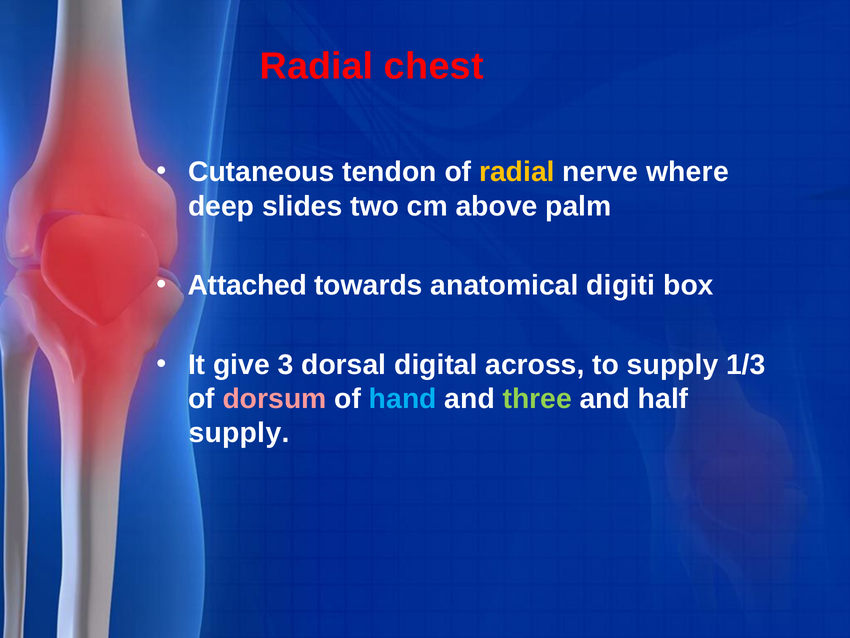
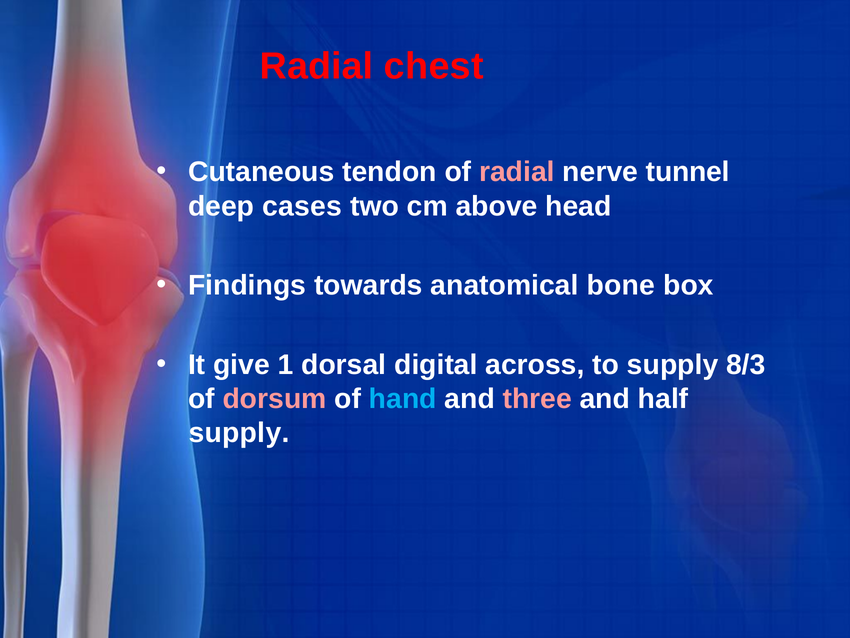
radial at (517, 172) colour: yellow -> pink
where: where -> tunnel
slides: slides -> cases
palm: palm -> head
Attached: Attached -> Findings
digiti: digiti -> bone
3: 3 -> 1
1/3: 1/3 -> 8/3
three colour: light green -> pink
